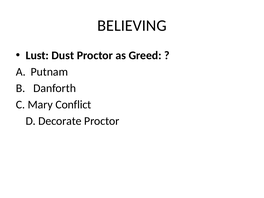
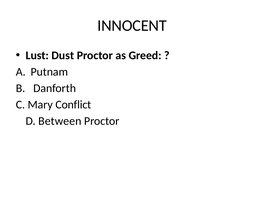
BELIEVING: BELIEVING -> INNOCENT
Decorate: Decorate -> Between
